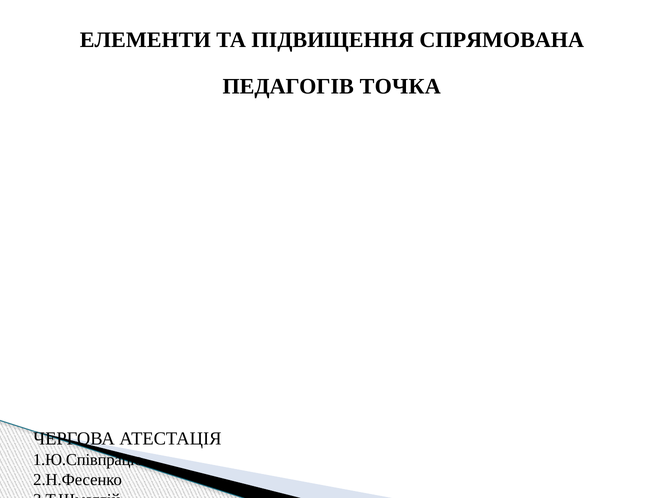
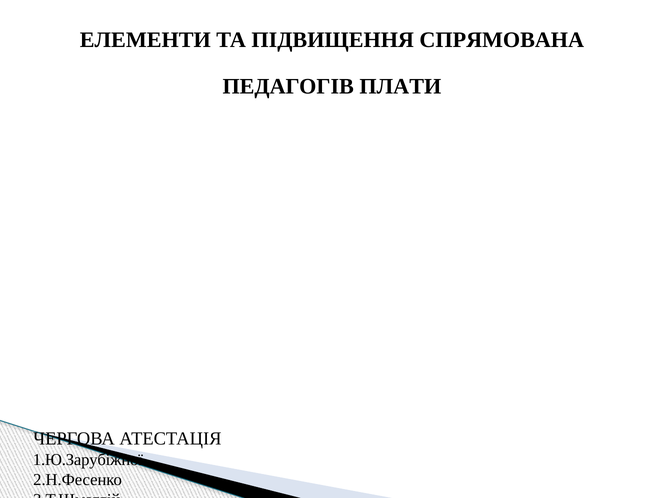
ТОЧКА: ТОЧКА -> ПЛАТИ
1.Ю.Співпрацю: 1.Ю.Співпрацю -> 1.Ю.Зарубіжної
